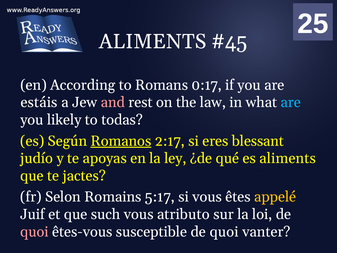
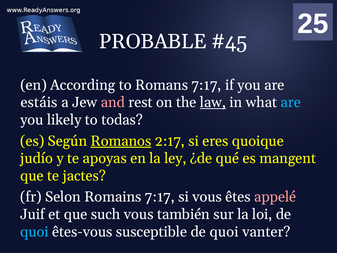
ALIMENTS at (153, 42): ALIMENTS -> PROBABLE
Romans 0:17: 0:17 -> 7:17
law underline: none -> present
blessant: blessant -> quoique
es aliments: aliments -> mangent
Romains 5:17: 5:17 -> 7:17
appelé colour: yellow -> pink
atributo: atributo -> también
quoi at (34, 232) colour: pink -> light blue
